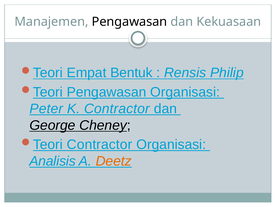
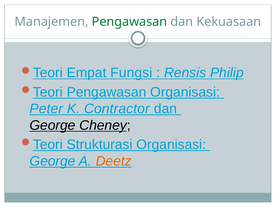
Pengawasan at (129, 22) colour: black -> green
Bentuk: Bentuk -> Fungsi
Contractor at (100, 145): Contractor -> Strukturasi
Analisis at (53, 161): Analisis -> George
